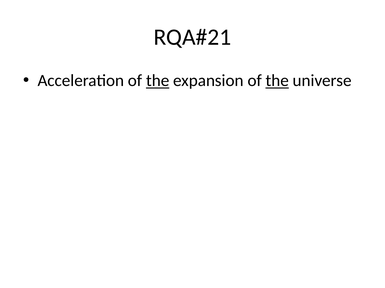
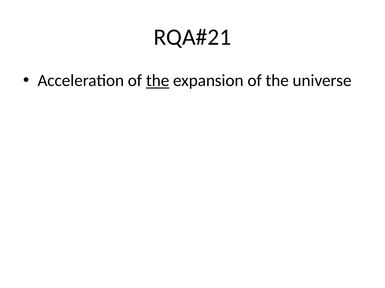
the at (277, 81) underline: present -> none
